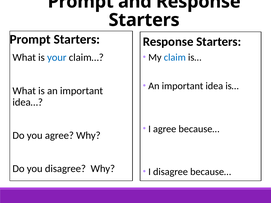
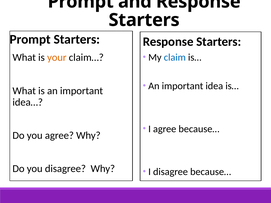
your colour: blue -> orange
